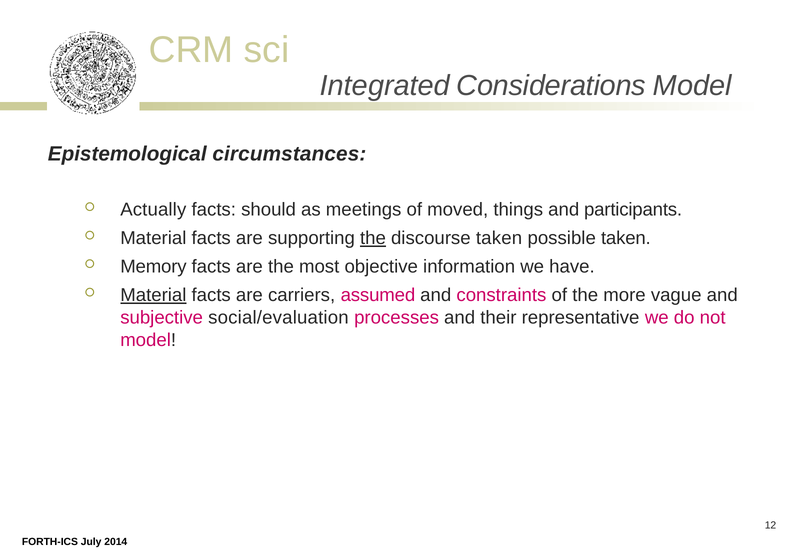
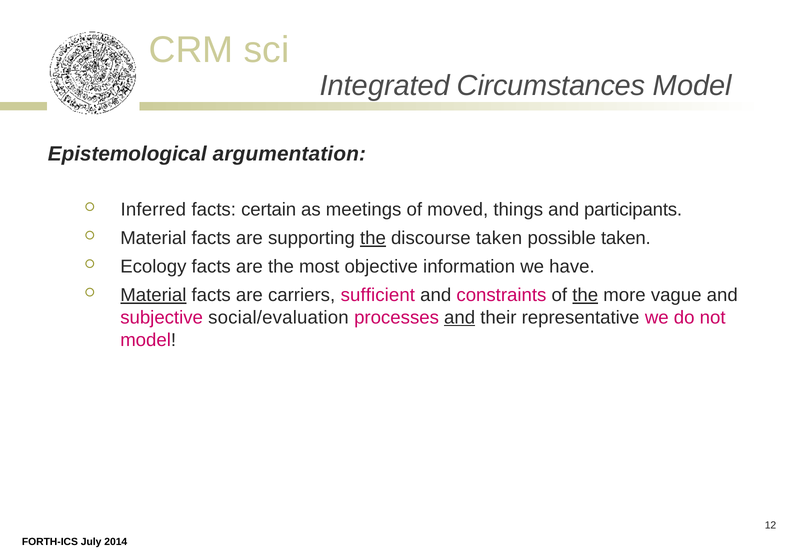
Considerations: Considerations -> Circumstances
circumstances: circumstances -> argumentation
Actually: Actually -> Inferred
should: should -> certain
Memory: Memory -> Ecology
assumed: assumed -> sufficient
the at (585, 296) underline: none -> present
and at (460, 318) underline: none -> present
